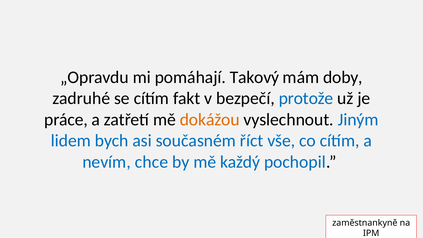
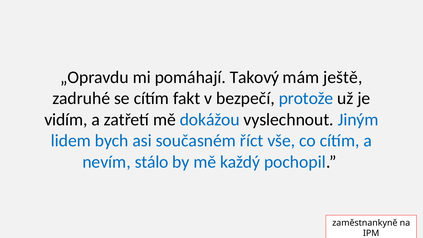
doby: doby -> ještě
práce: práce -> vidím
dokážou colour: orange -> blue
chce: chce -> stálo
